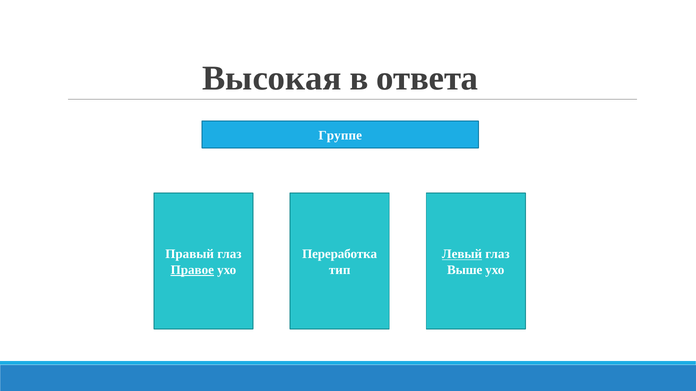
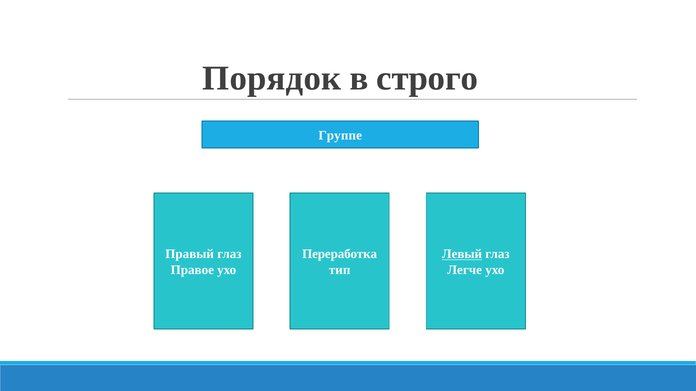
Высокая: Высокая -> Порядок
ответа: ответа -> строго
Правое underline: present -> none
Выше: Выше -> Легче
